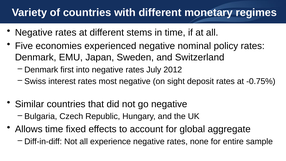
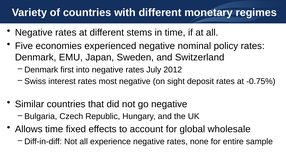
aggregate: aggregate -> wholesale
